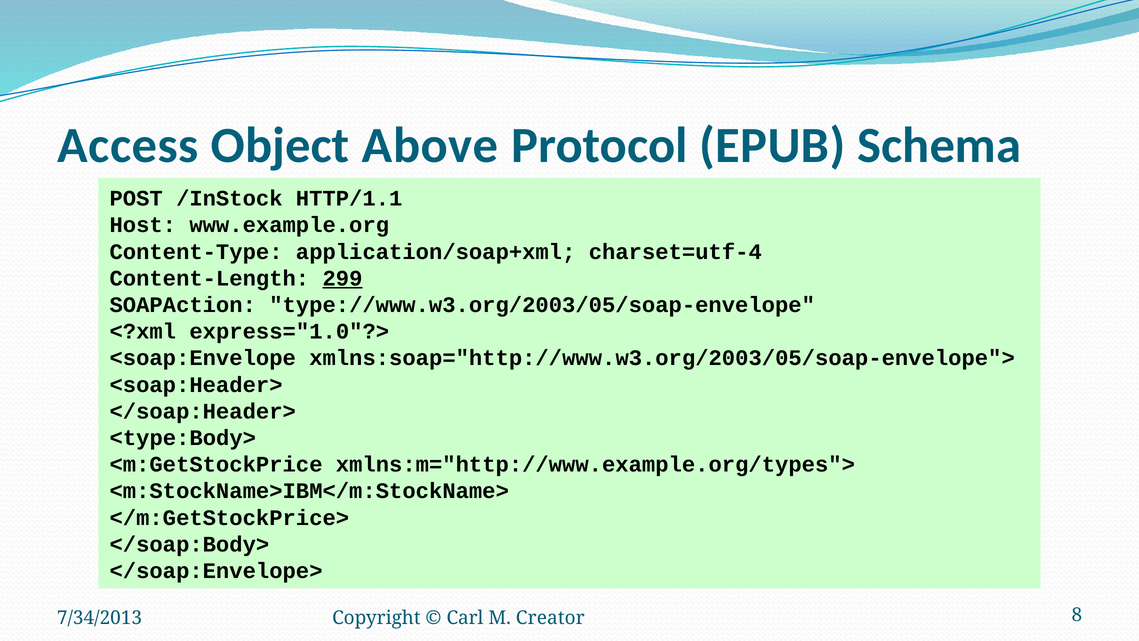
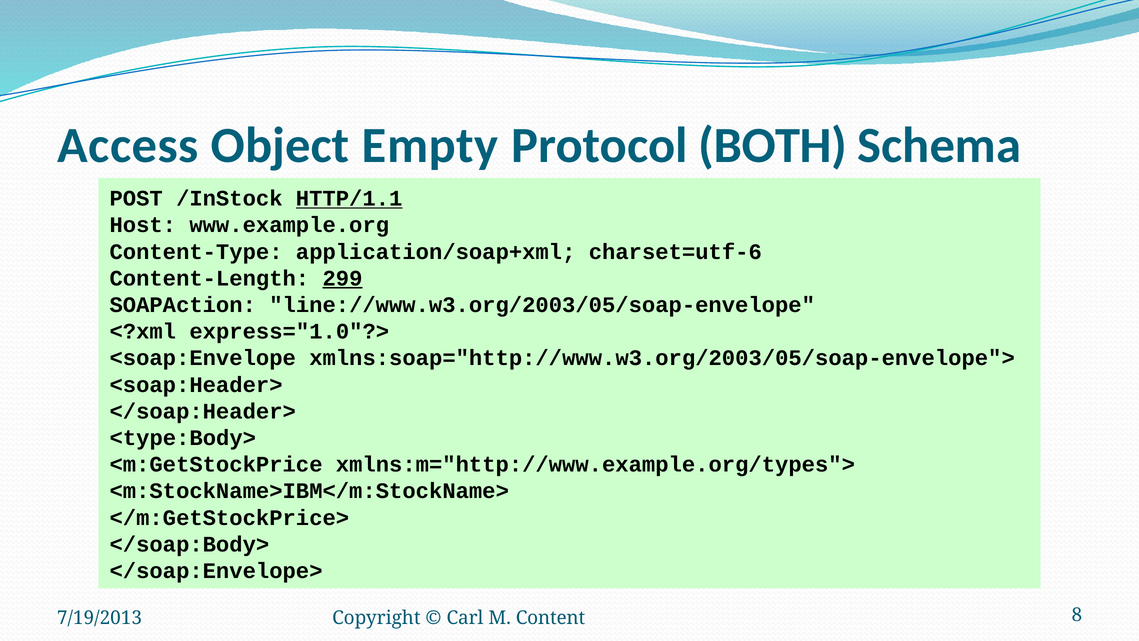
Above: Above -> Empty
EPUB: EPUB -> BOTH
HTTP/1.1 underline: none -> present
charset=utf-4: charset=utf-4 -> charset=utf-6
type://www.w3.org/2003/05/soap-envelope: type://www.w3.org/2003/05/soap-envelope -> line://www.w3.org/2003/05/soap-envelope
7/34/2013: 7/34/2013 -> 7/19/2013
Creator: Creator -> Content
